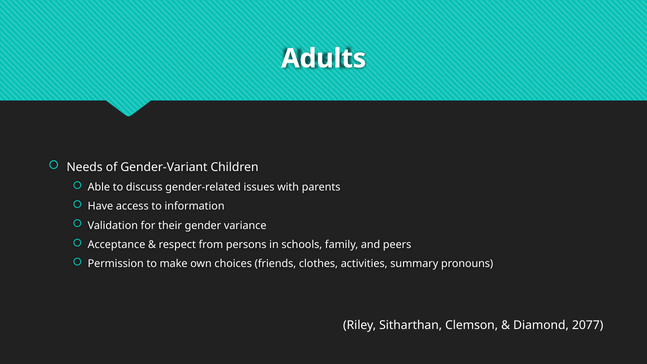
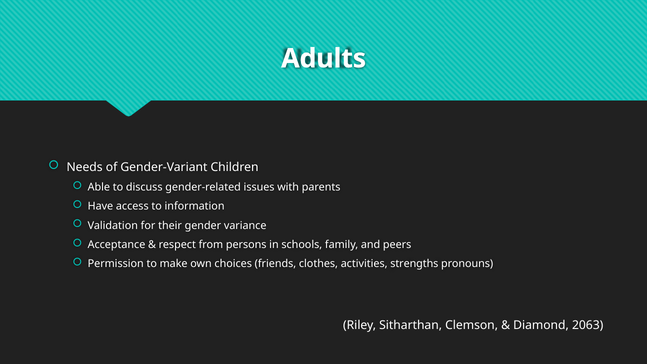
summary: summary -> strengths
2077: 2077 -> 2063
